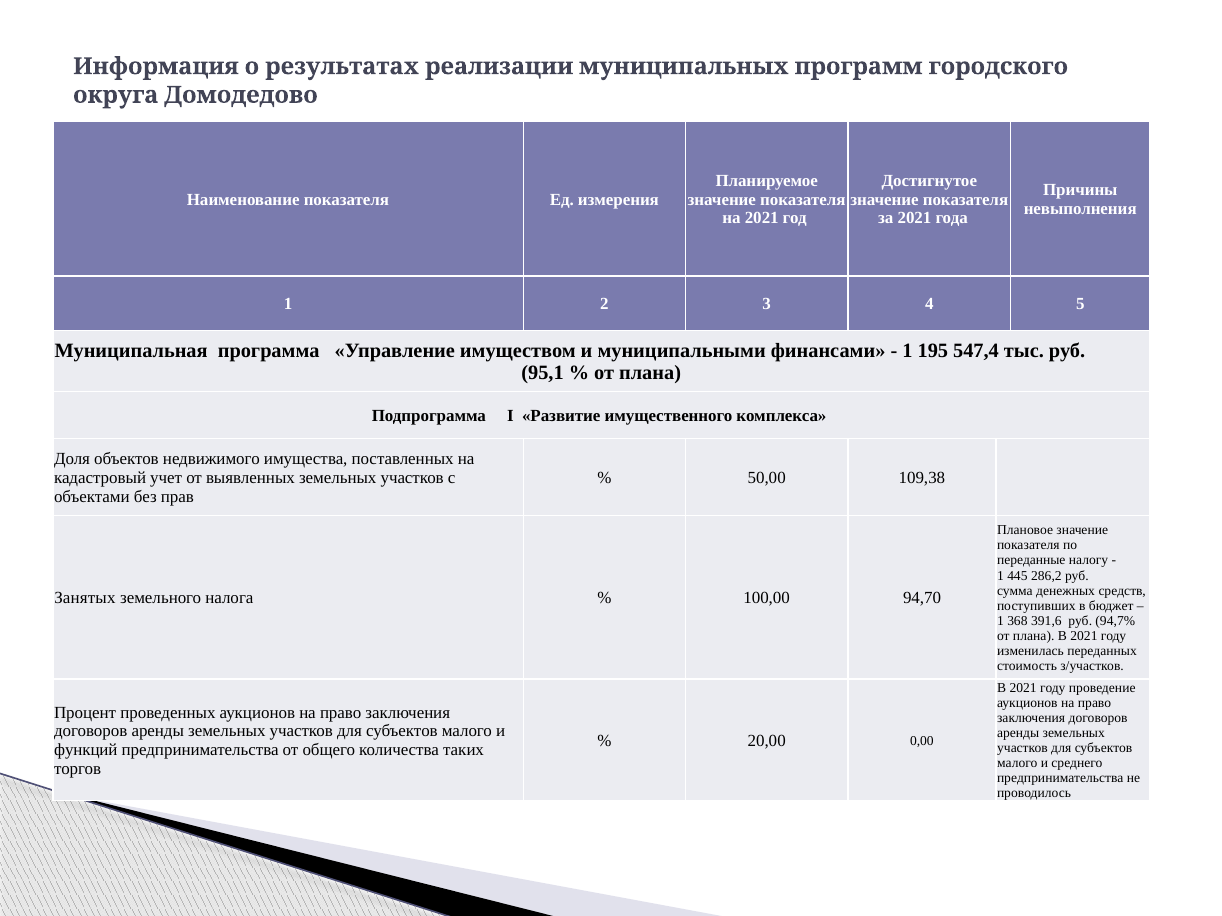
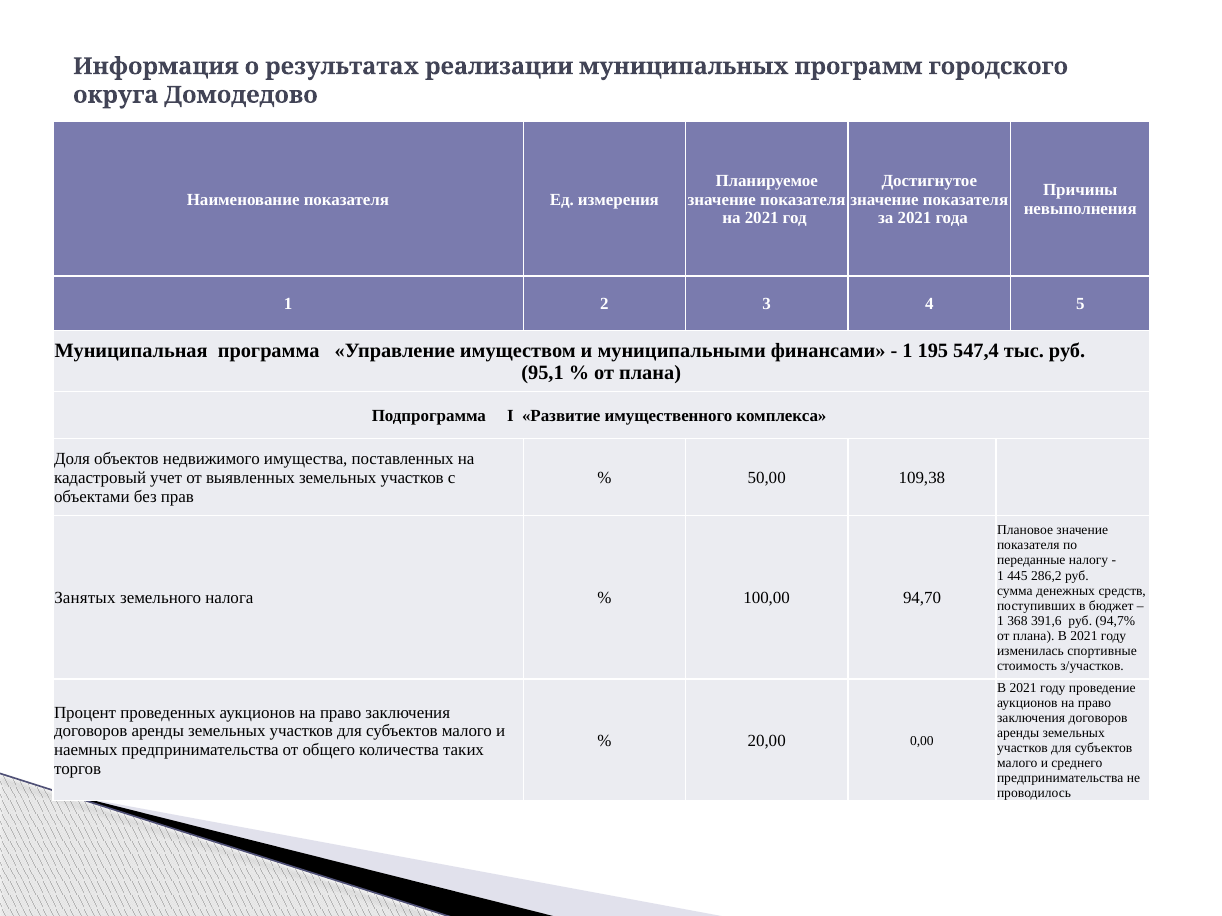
переданных: переданных -> спортивные
функций: функций -> наемных
